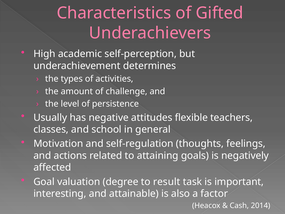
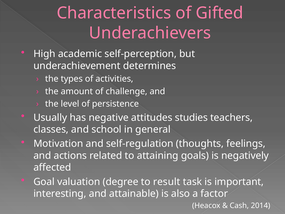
flexible: flexible -> studies
